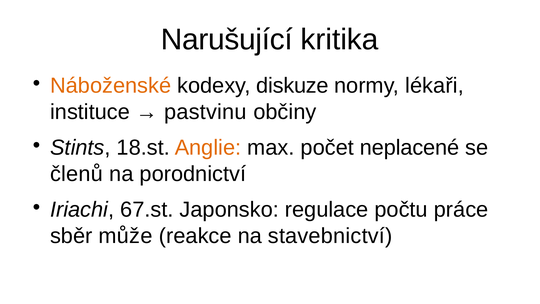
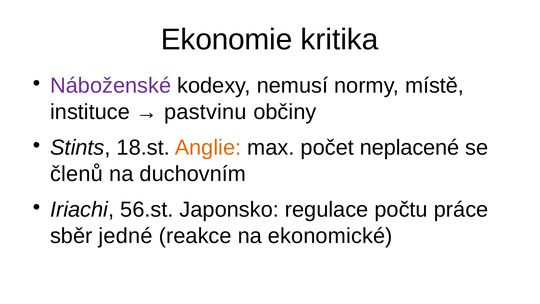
Narušující: Narušující -> Ekonomie
Náboženské colour: orange -> purple
diskuze: diskuze -> nemusí
lékaři: lékaři -> místě
porodnictví: porodnictví -> duchovním
67.st: 67.st -> 56.st
může: může -> jedné
stavebnictví: stavebnictví -> ekonomické
